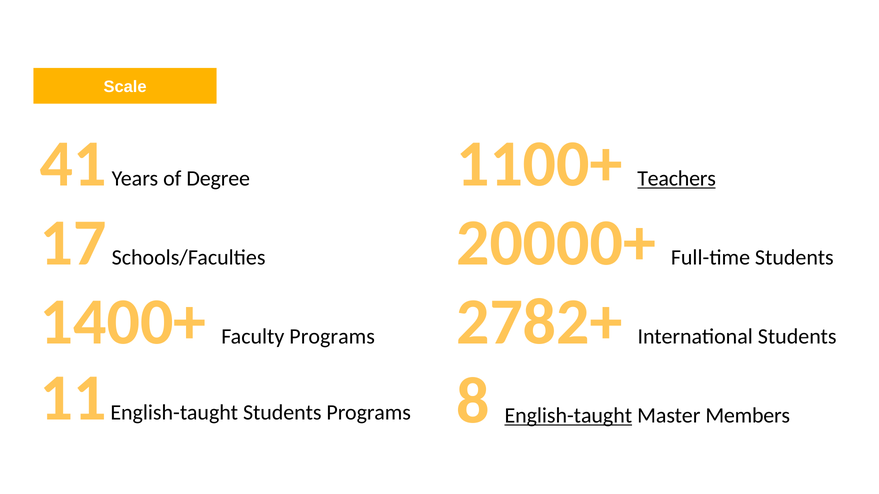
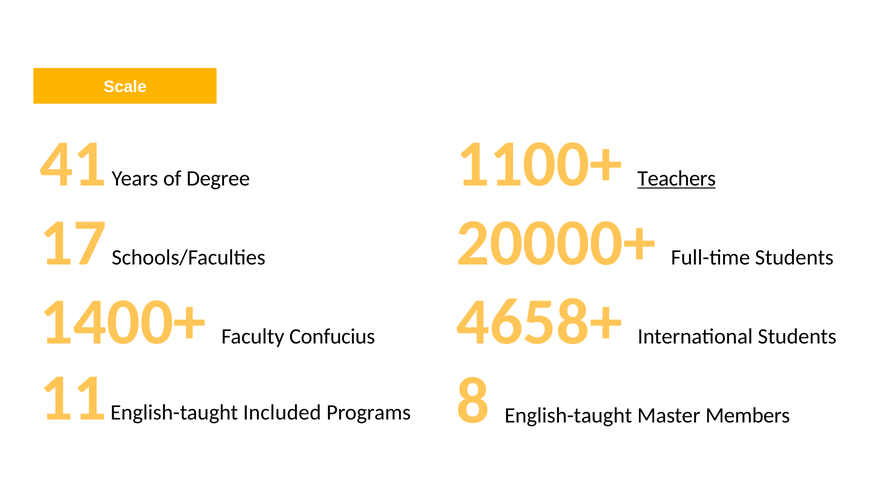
Faculty Programs: Programs -> Confucius
2782+: 2782+ -> 4658+
English-taught Students: Students -> Included
English-taught at (568, 416) underline: present -> none
